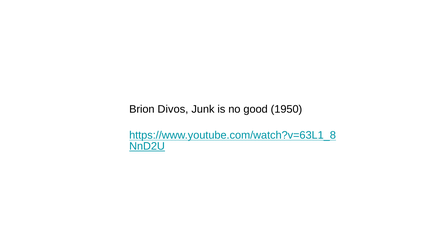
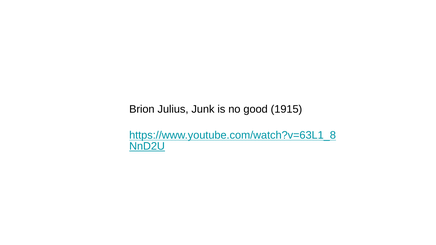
Divos: Divos -> Julius
1950: 1950 -> 1915
